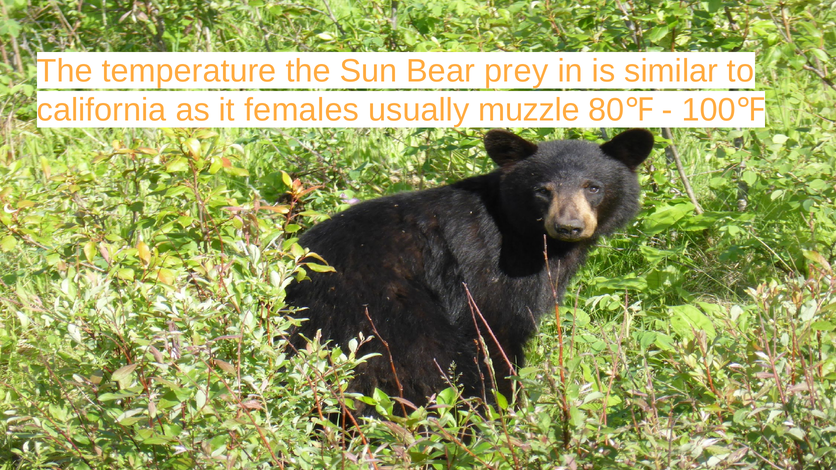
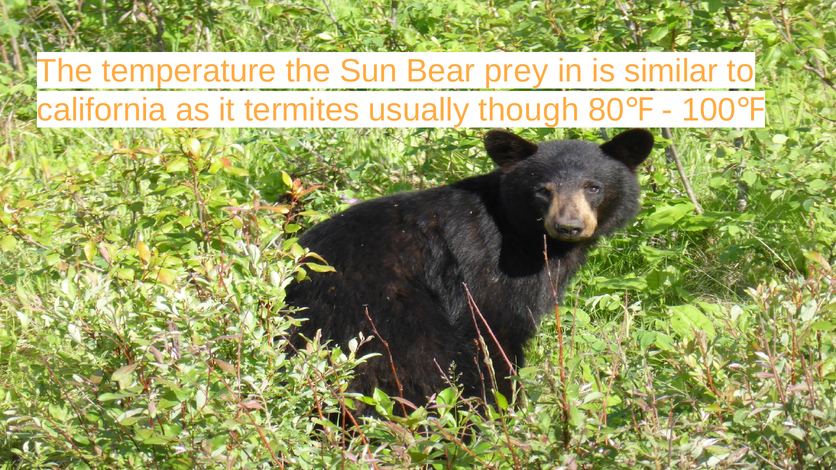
females: females -> termites
muzzle: muzzle -> though
